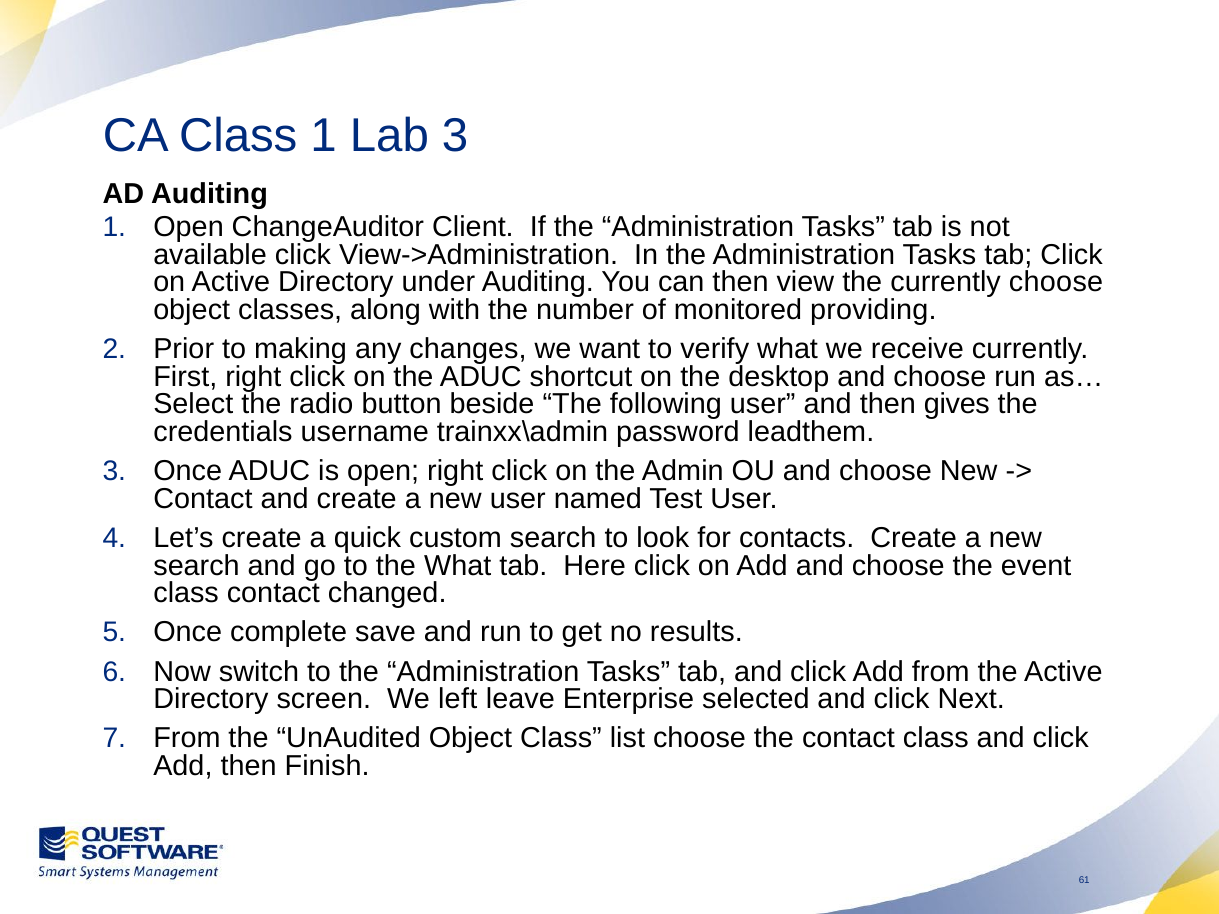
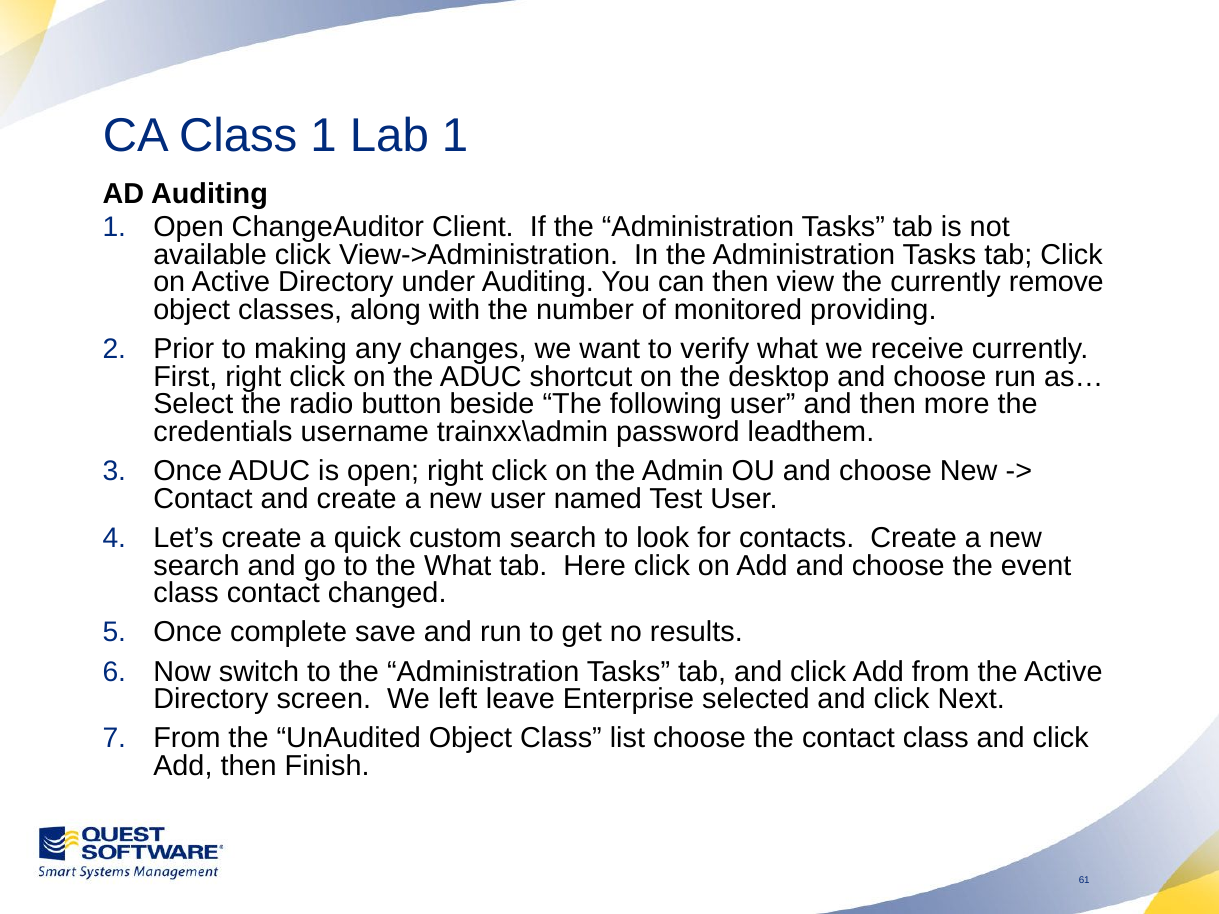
Lab 3: 3 -> 1
currently choose: choose -> remove
gives: gives -> more
